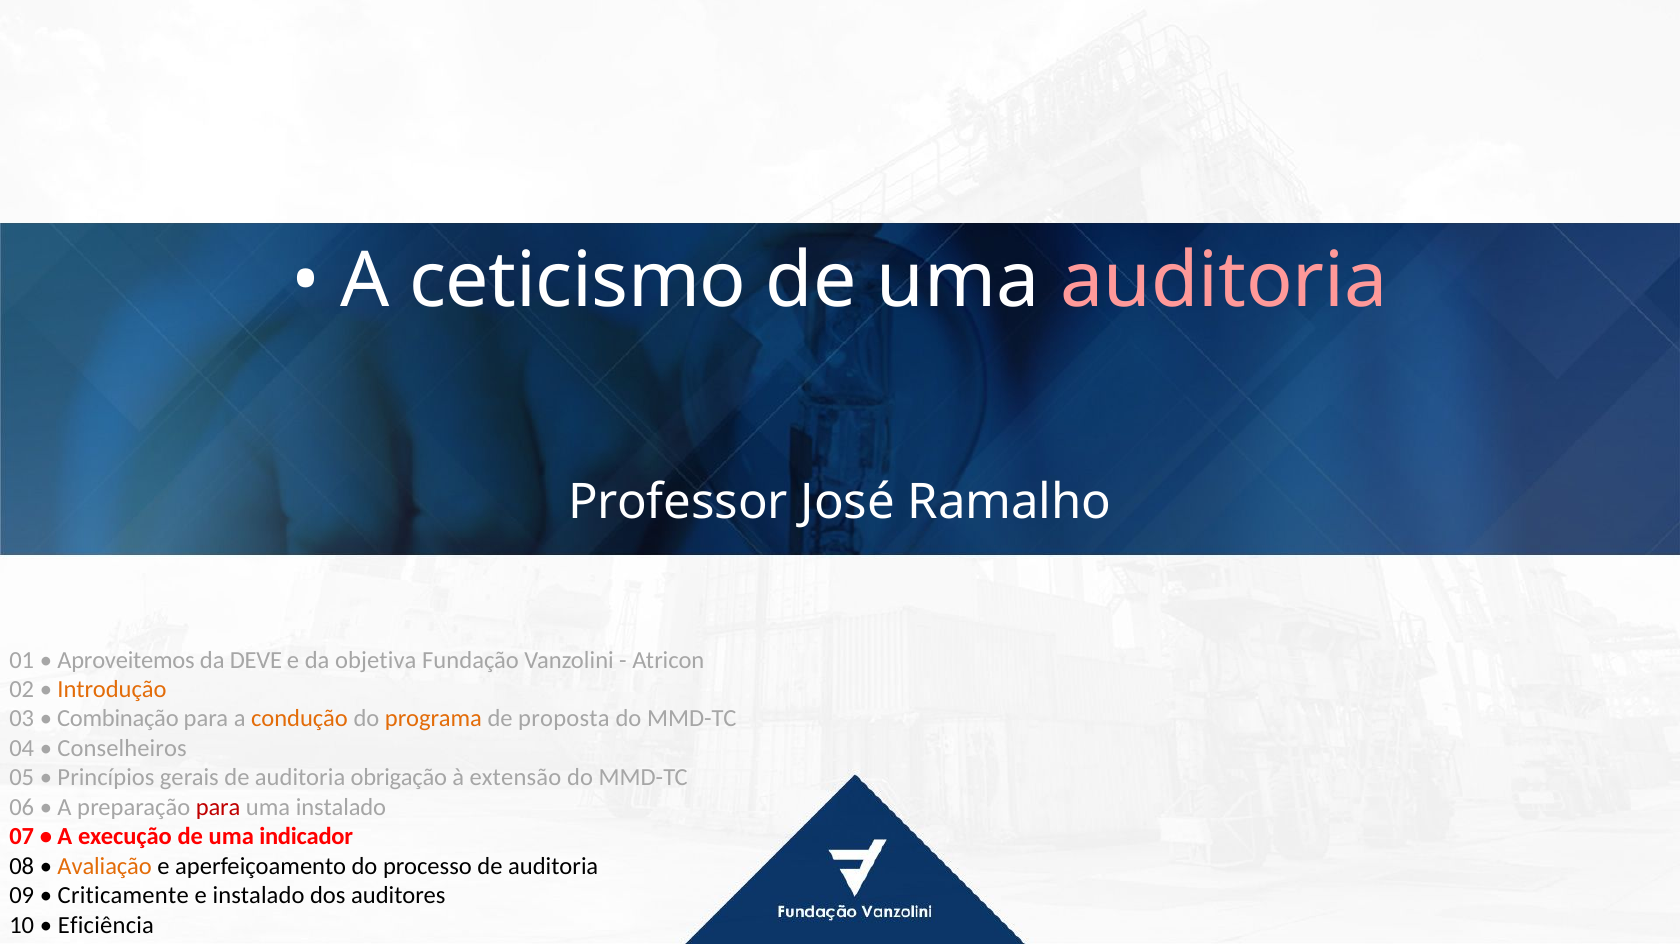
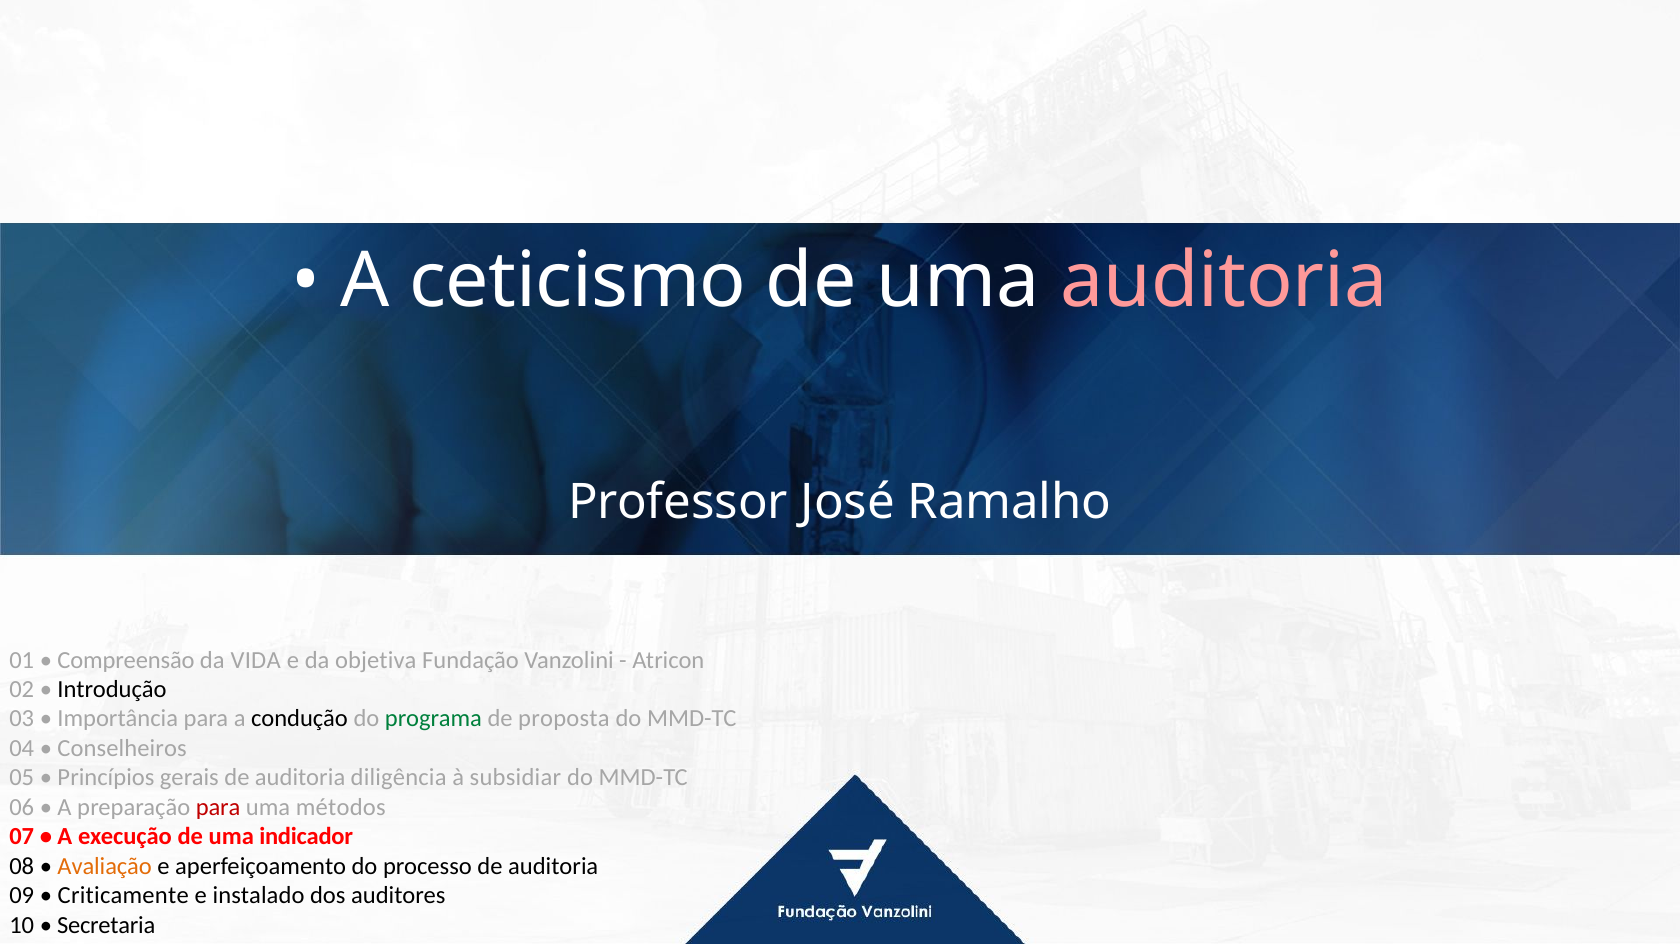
Aproveitemos: Aproveitemos -> Compreensão
DEVE: DEVE -> VIDA
Introdução colour: orange -> black
Combinação: Combinação -> Importância
condução colour: orange -> black
programa colour: orange -> green
obrigação: obrigação -> diligência
extensão: extensão -> subsidiar
uma instalado: instalado -> métodos
Eficiência: Eficiência -> Secretaria
